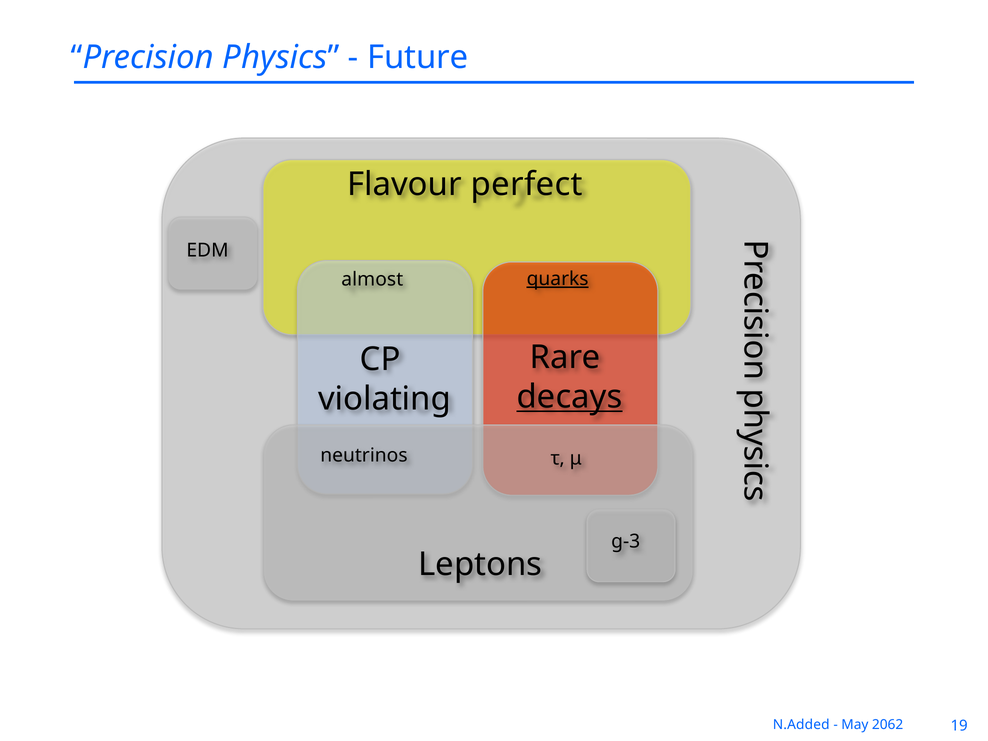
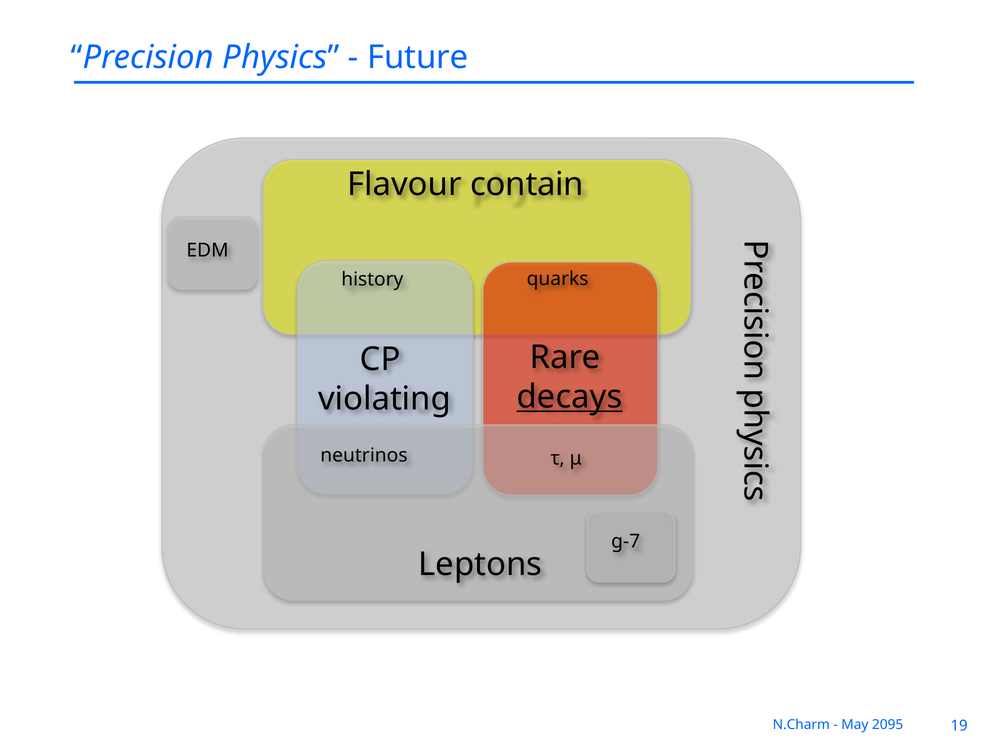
perfect: perfect -> contain
quarks underline: present -> none
almost: almost -> history
g-3: g-3 -> g-7
N.Added: N.Added -> N.Charm
2062: 2062 -> 2095
